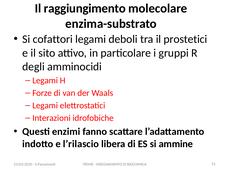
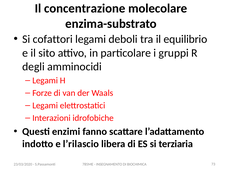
raggiungimento: raggiungimento -> concentrazione
prostetici: prostetici -> equilibrio
ammine: ammine -> terziaria
